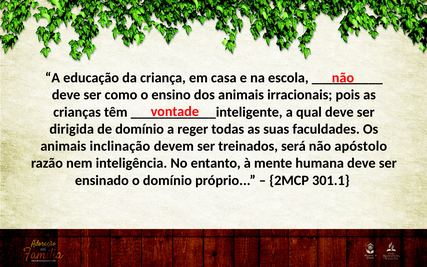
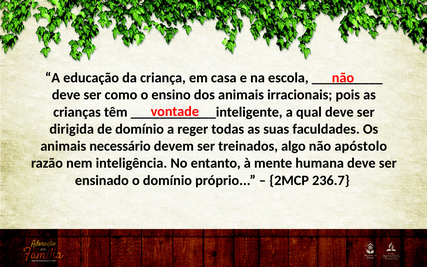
inclinação: inclinação -> necessário
será: será -> algo
301.1: 301.1 -> 236.7
